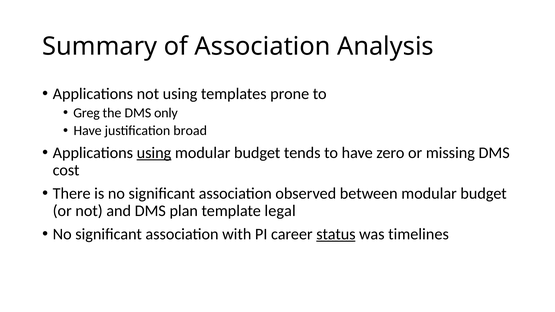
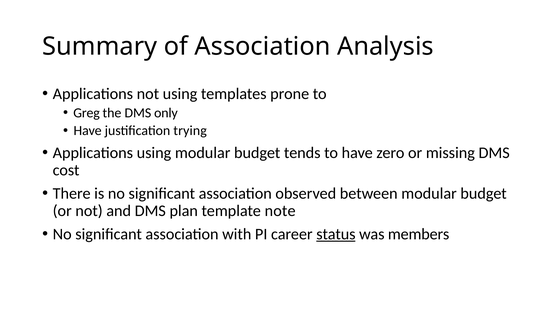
broad: broad -> trying
using at (154, 153) underline: present -> none
legal: legal -> note
timelines: timelines -> members
